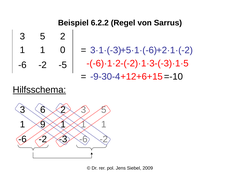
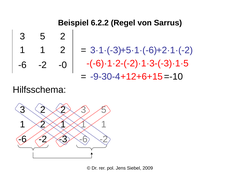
1 1 0: 0 -> 2
-5: -5 -> -0
Hilfsschema underline: present -> none
3 6: 6 -> 2
9 at (43, 124): 9 -> 2
